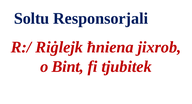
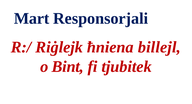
Soltu: Soltu -> Mart
jixrob: jixrob -> billejl
